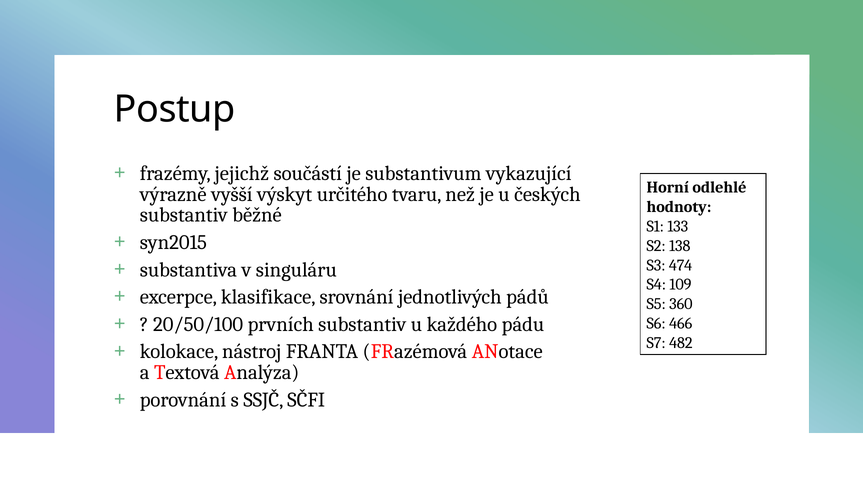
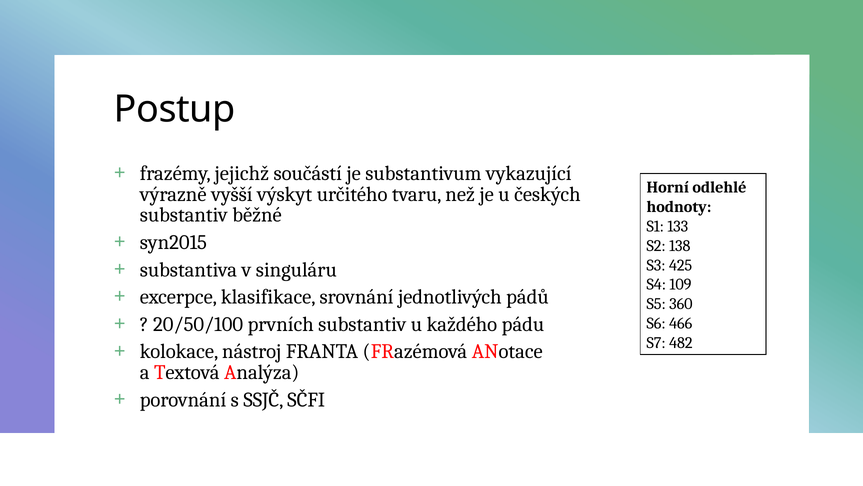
474: 474 -> 425
